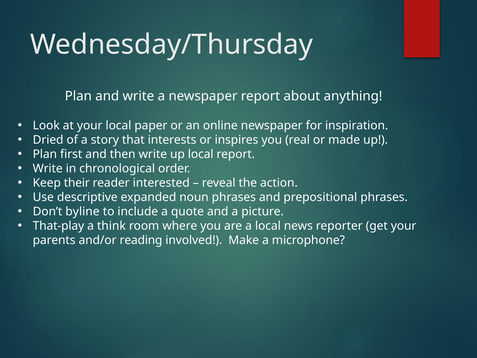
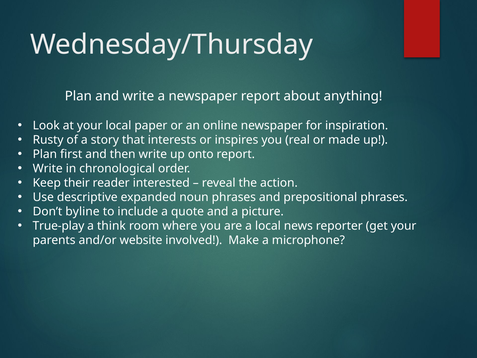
Dried: Dried -> Rusty
up local: local -> onto
That-play: That-play -> True-play
reading: reading -> website
